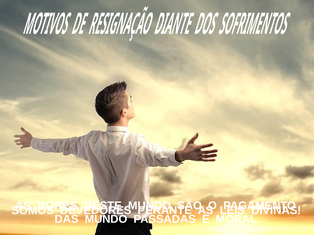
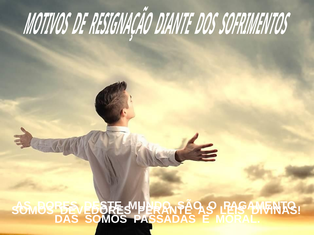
DAS MUNDO: MUNDO -> SOMOS
